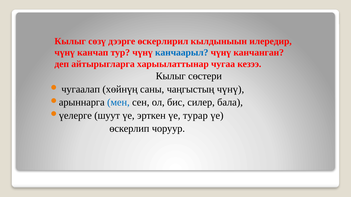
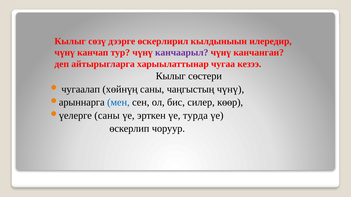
канчаарыл colour: blue -> purple
бала: бала -> көөр
шуут at (107, 116): шуут -> саны
турар: турар -> турда
